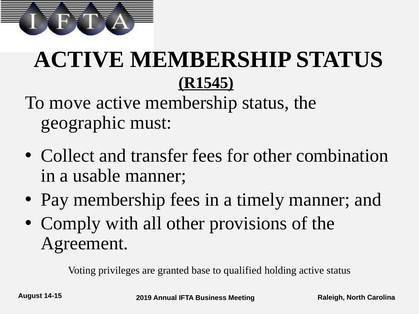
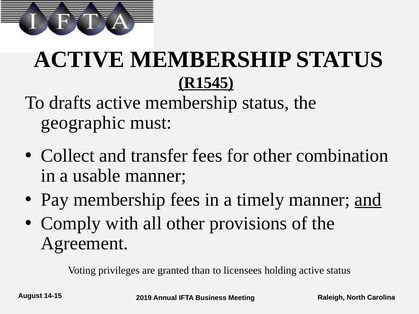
move: move -> drafts
and at (368, 200) underline: none -> present
base: base -> than
qualified: qualified -> licensees
